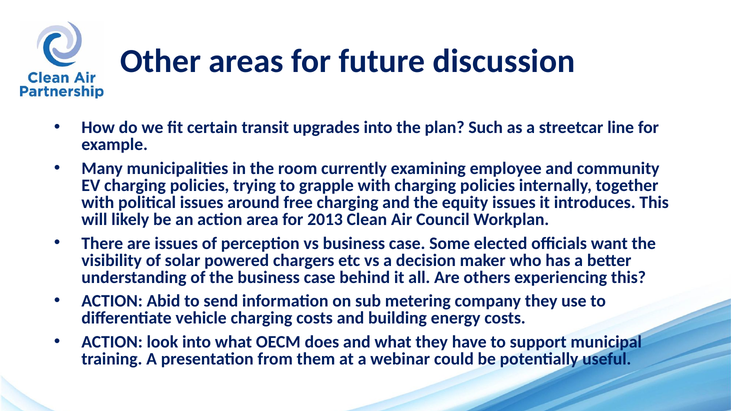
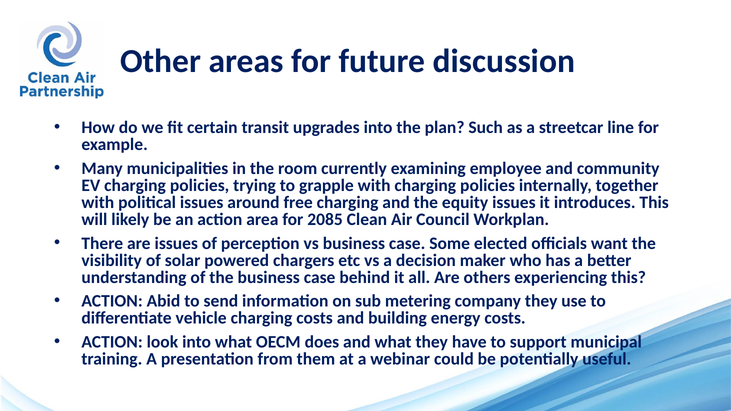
2013: 2013 -> 2085
